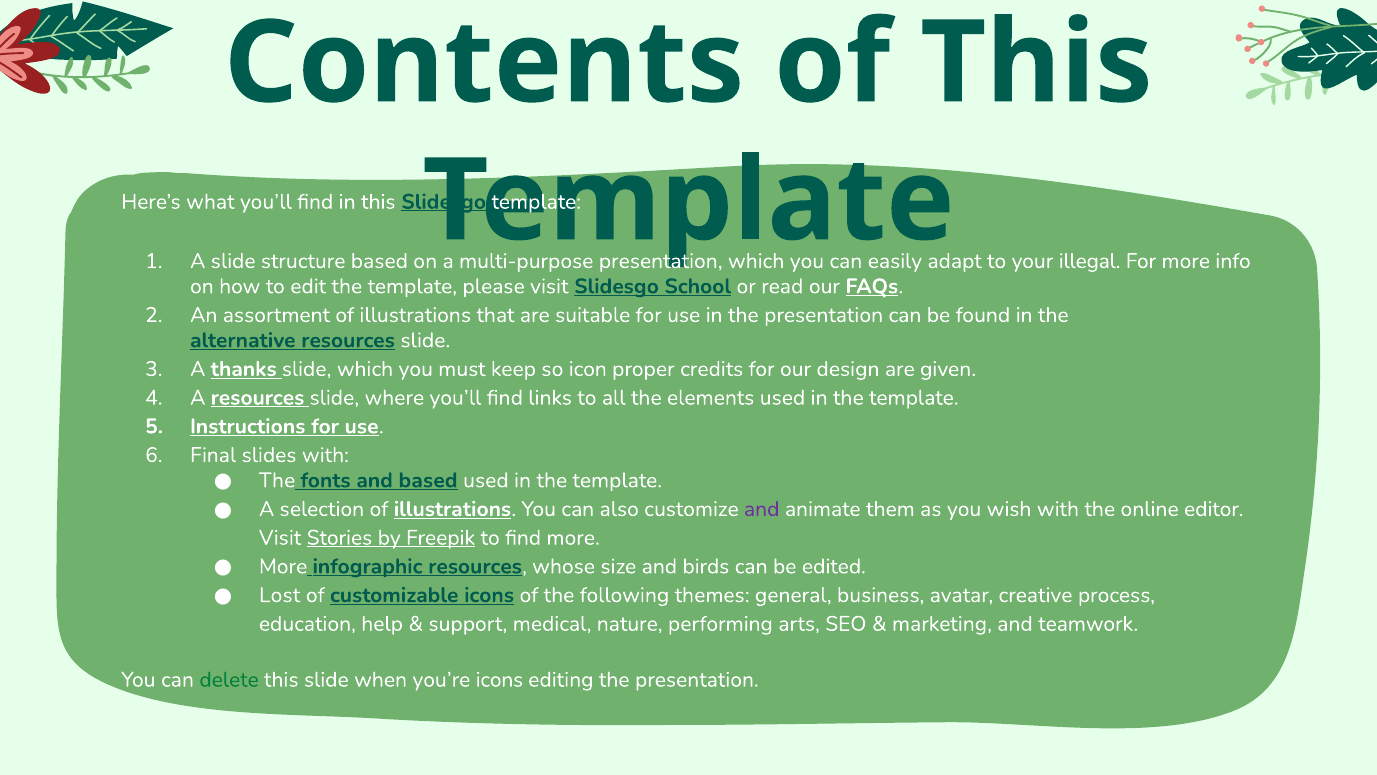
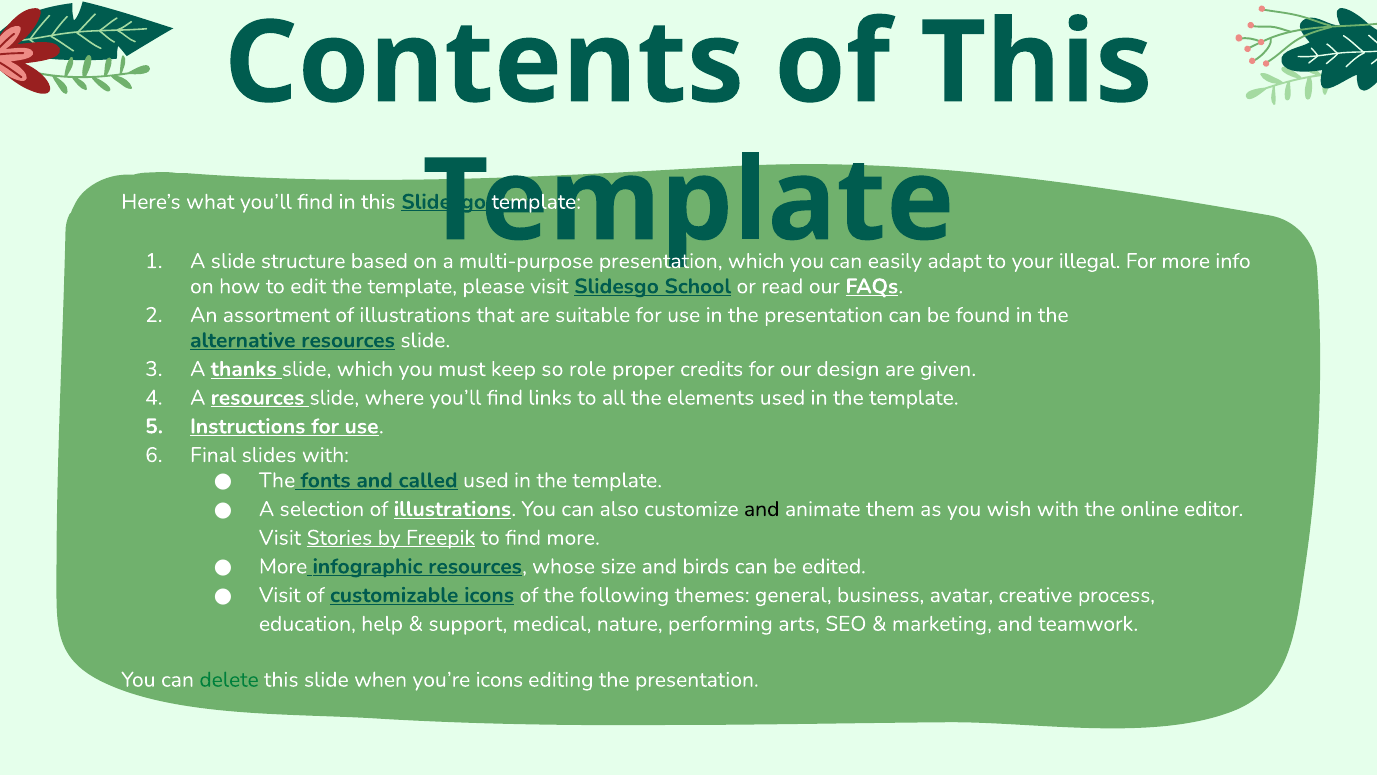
icon: icon -> role
and based: based -> called
and at (762, 509) colour: purple -> black
Lost at (280, 595): Lost -> Visit
